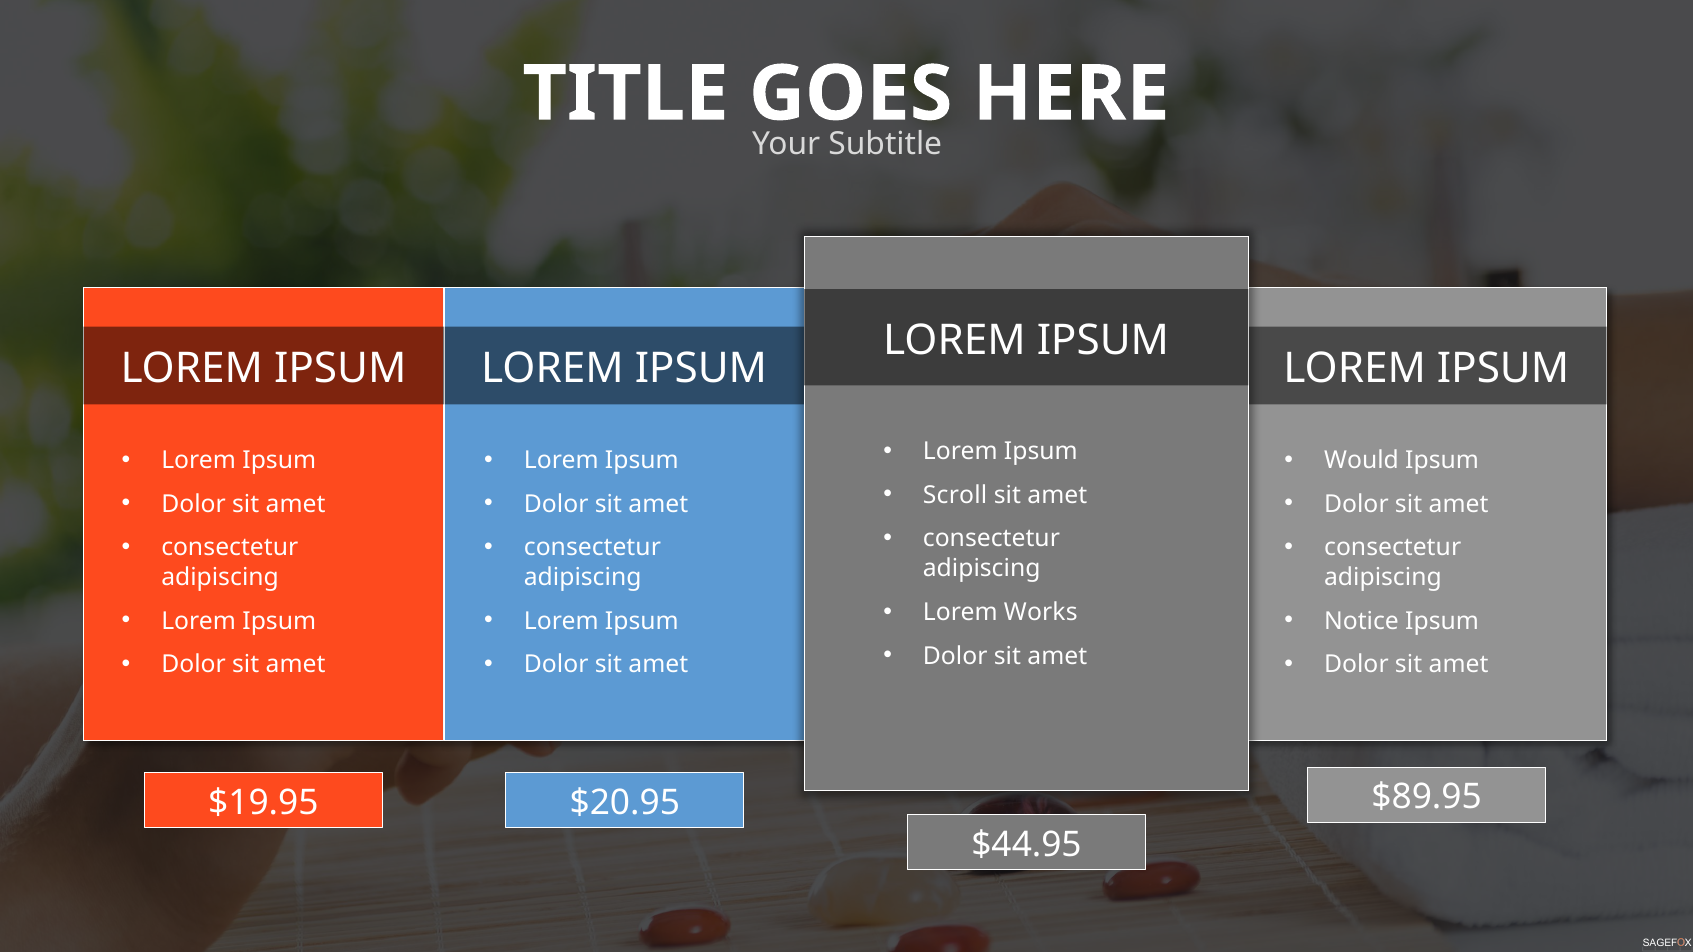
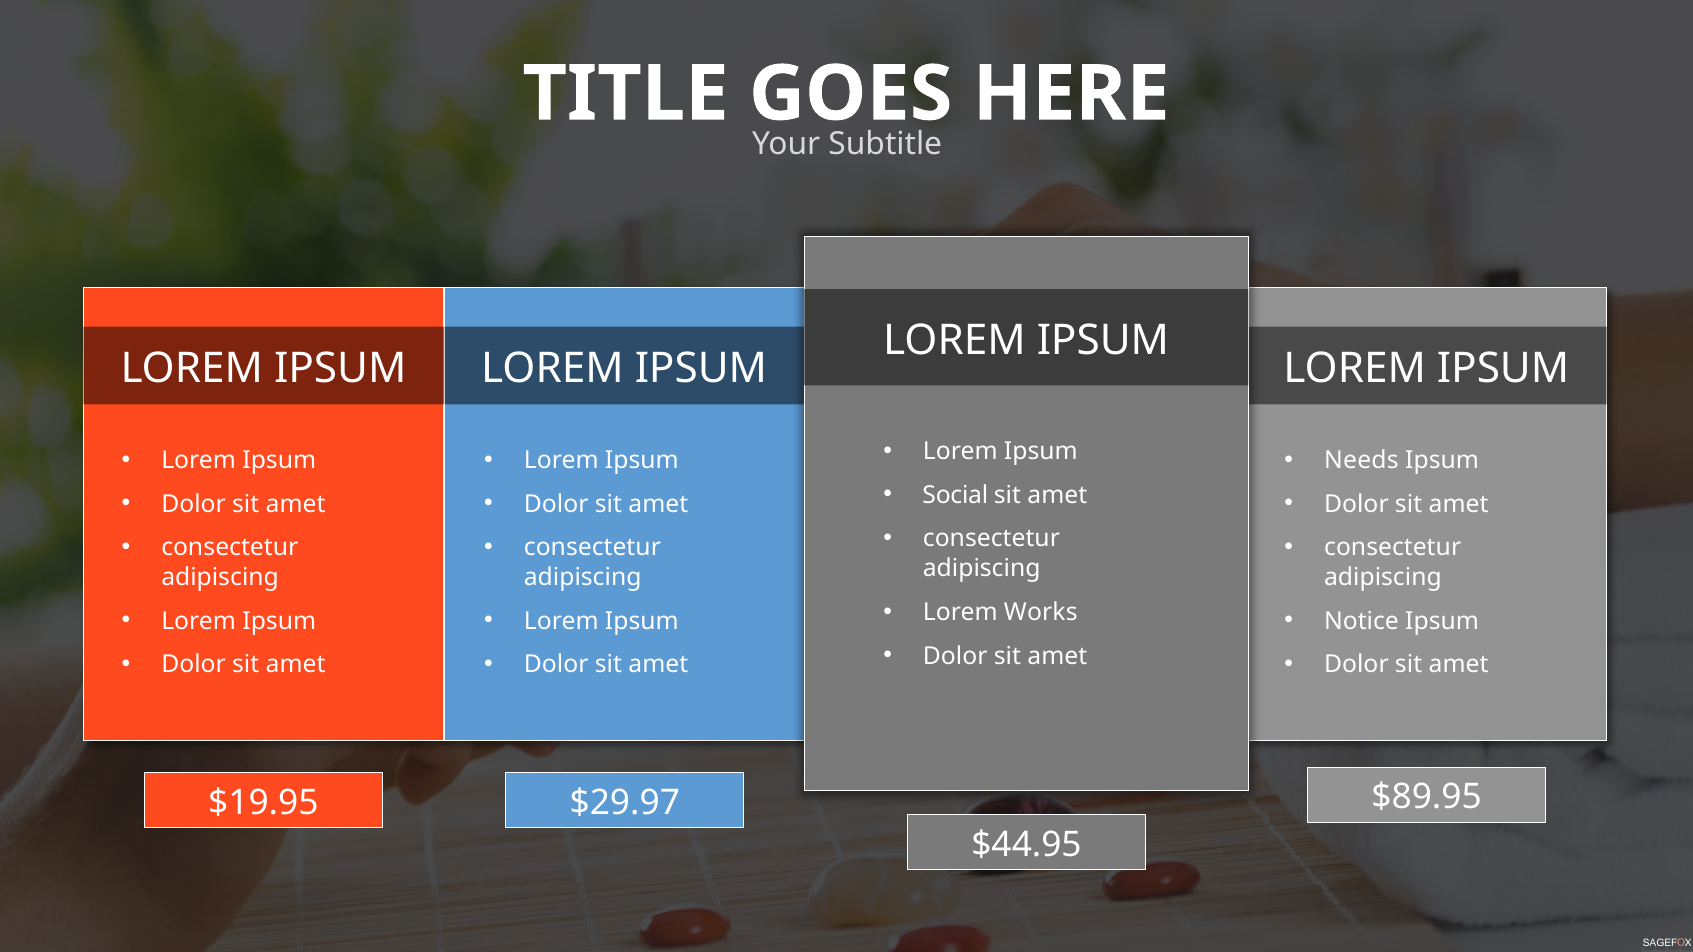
Would: Would -> Needs
Scroll: Scroll -> Social
$20.95: $20.95 -> $29.97
